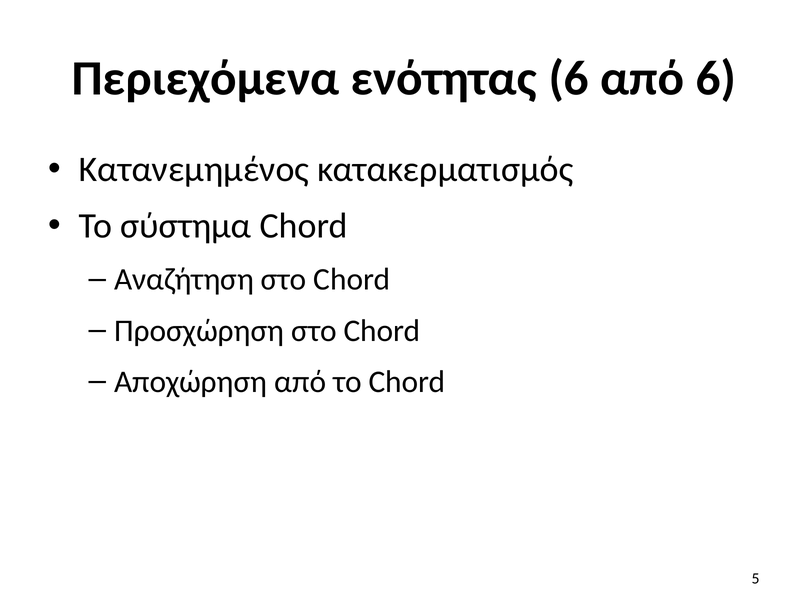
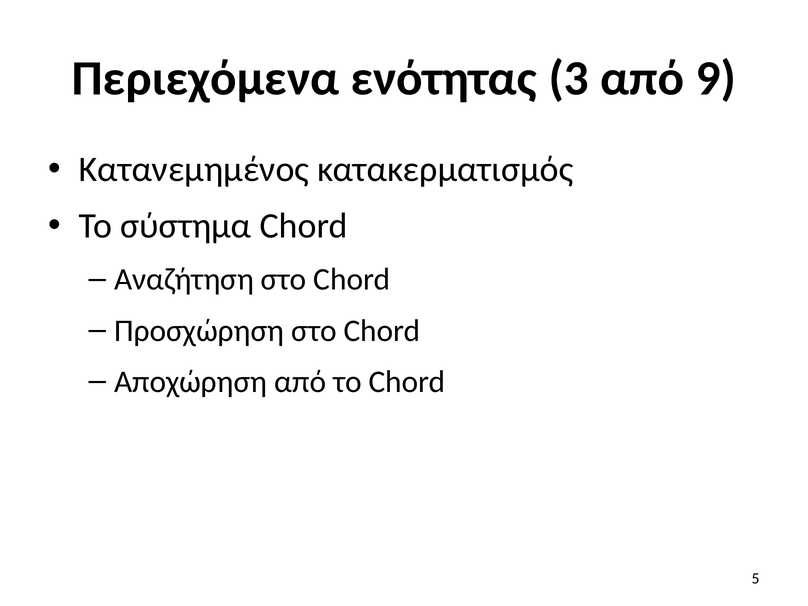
ενότητας 6: 6 -> 3
από 6: 6 -> 9
